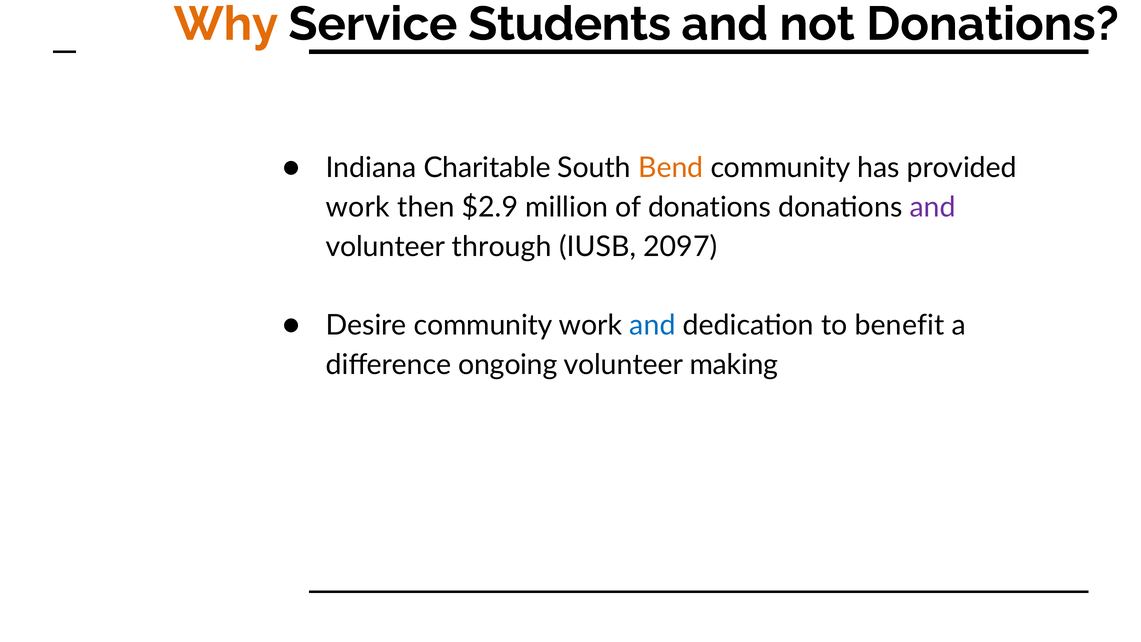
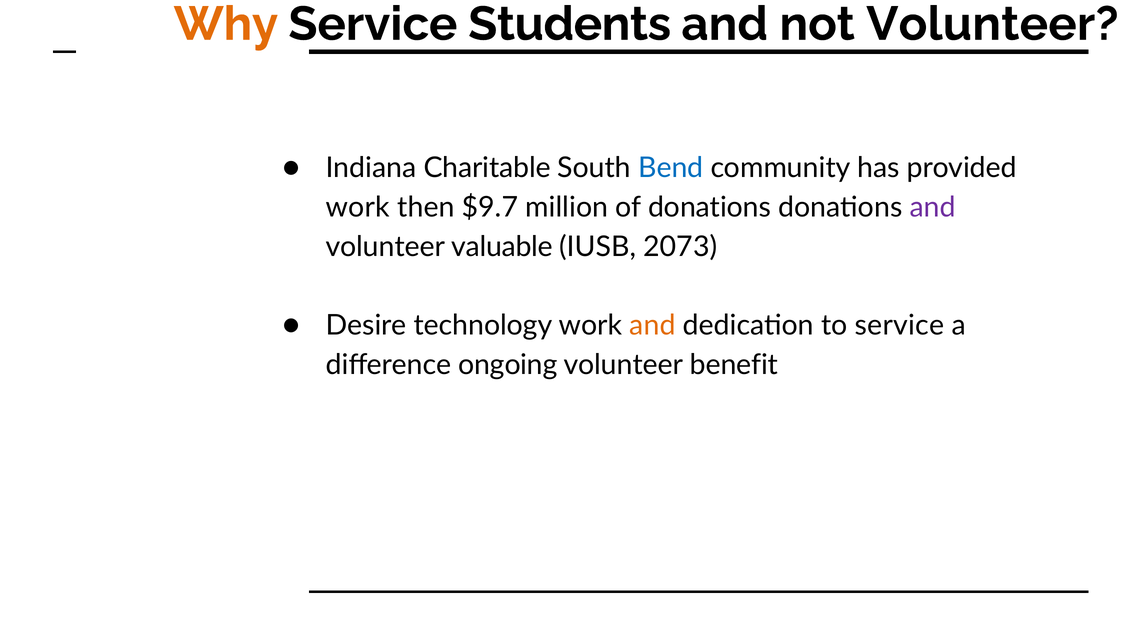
not Donations: Donations -> Volunteer
Bend colour: orange -> blue
$2.9: $2.9 -> $9.7
through: through -> valuable
2097: 2097 -> 2073
Desire community: community -> technology
and at (653, 325) colour: blue -> orange
to benefit: benefit -> service
making: making -> benefit
